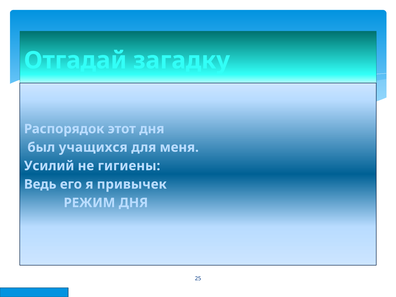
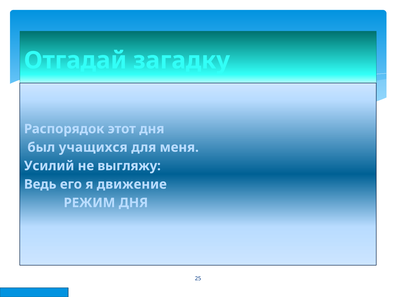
гигиены: гигиены -> выгляжу
привычек: привычек -> движение
